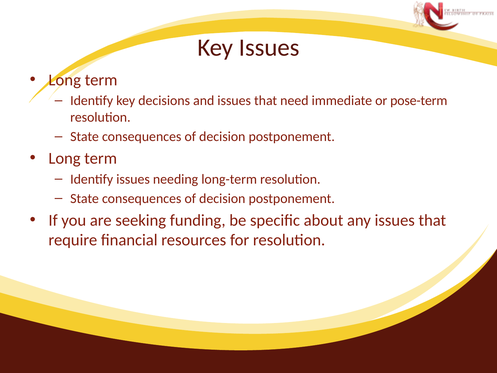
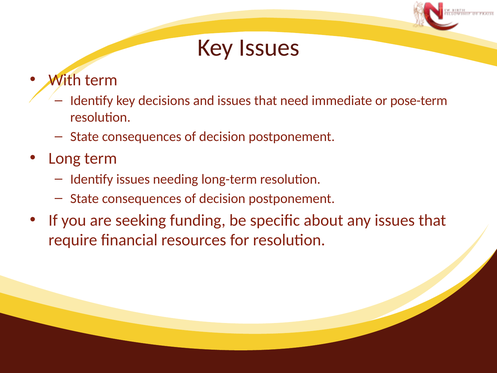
Long at (65, 80): Long -> With
